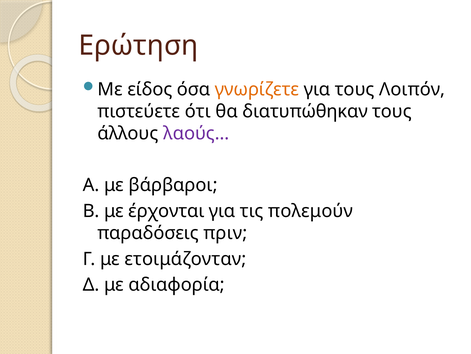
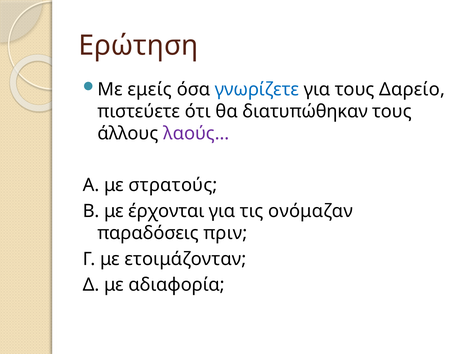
είδος: είδος -> εμείς
γνωρίζετε colour: orange -> blue
Λοιπόν: Λοιπόν -> Δαρείο
βάρβαροι: βάρβαροι -> στρατούς
πολεμούν: πολεμούν -> ονόμαζαν
